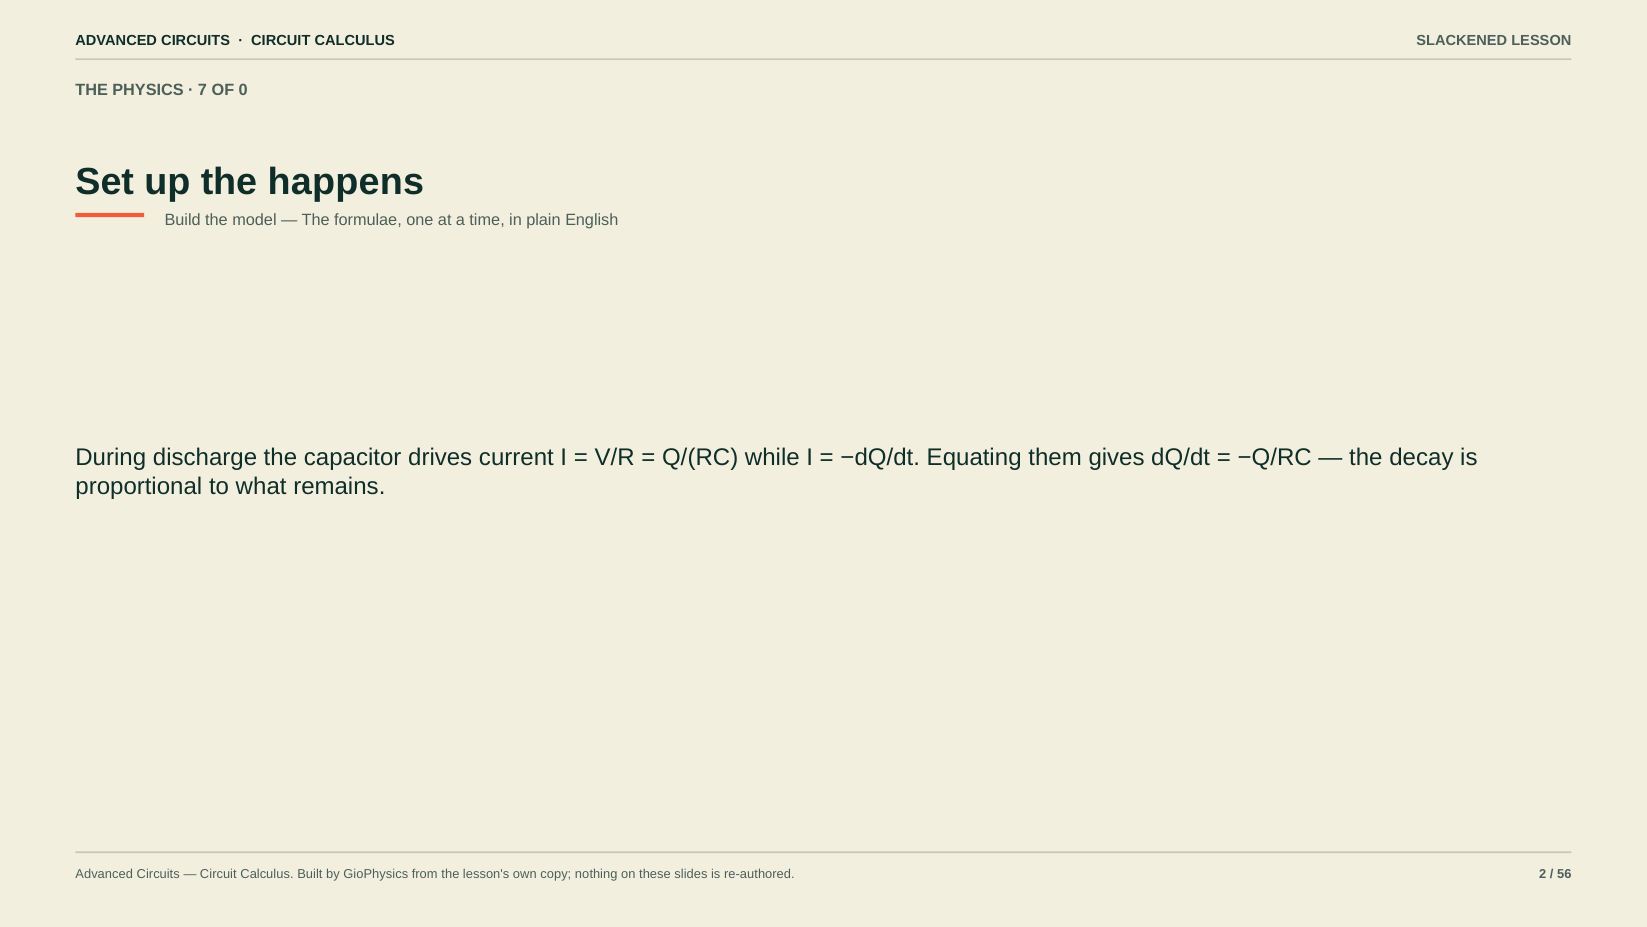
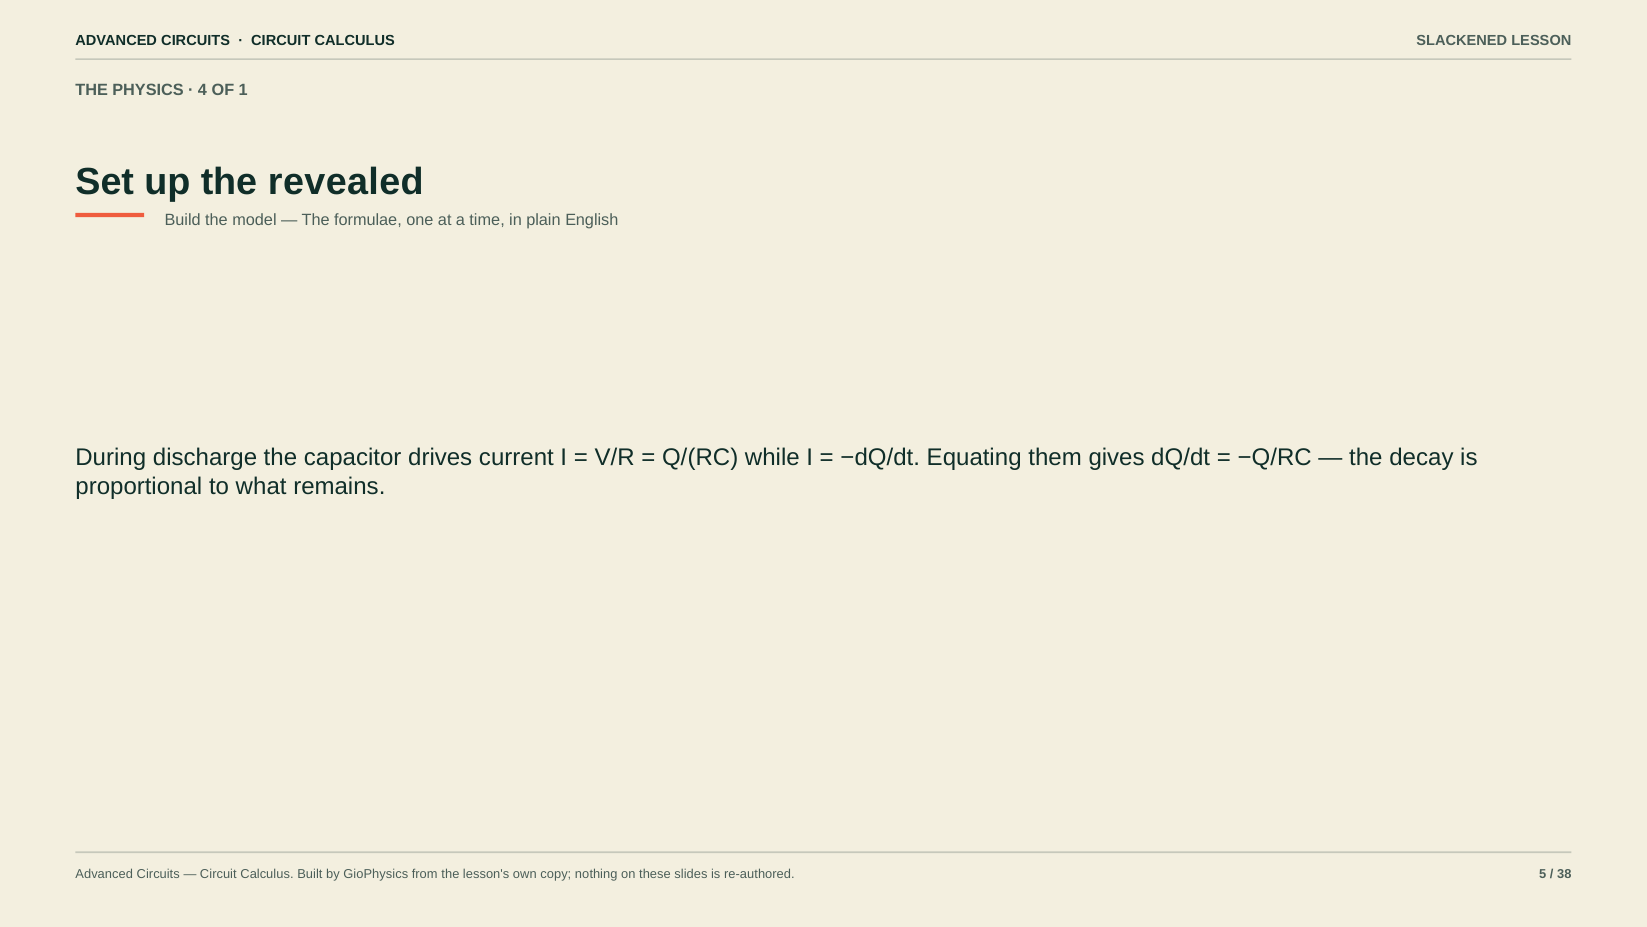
7: 7 -> 4
0: 0 -> 1
happens: happens -> revealed
2: 2 -> 5
56: 56 -> 38
